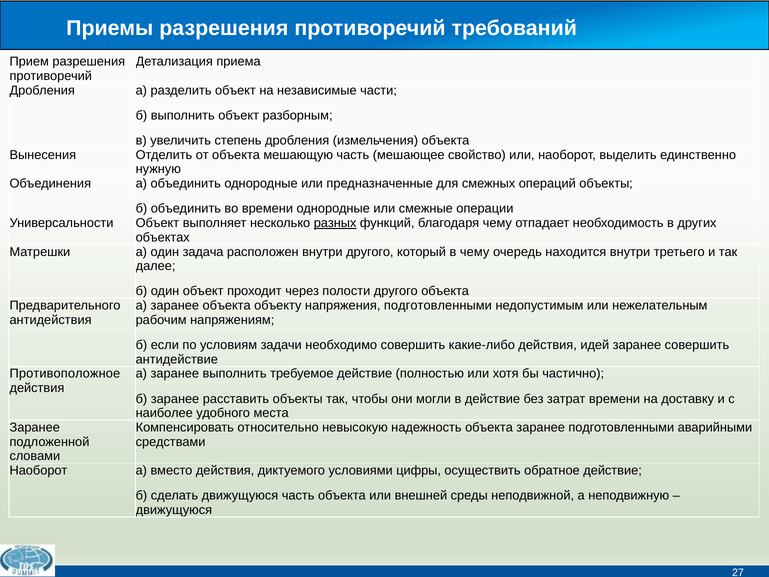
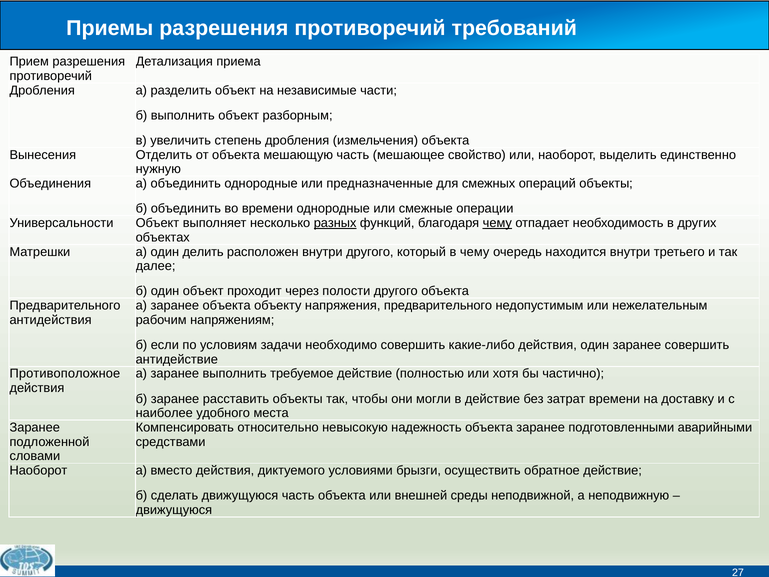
чему at (497, 223) underline: none -> present
задача: задача -> делить
напряжения подготовленными: подготовленными -> предварительного
действия идей: идей -> один
цифры: цифры -> брызги
